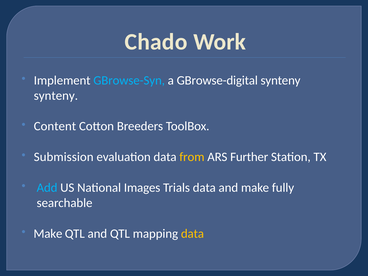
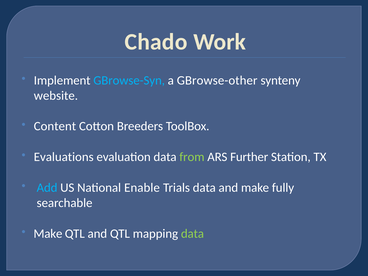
GBrowse-digital: GBrowse-digital -> GBrowse-other
synteny at (56, 96): synteny -> website
Submission: Submission -> Evaluations
from colour: yellow -> light green
Images: Images -> Enable
data at (192, 234) colour: yellow -> light green
